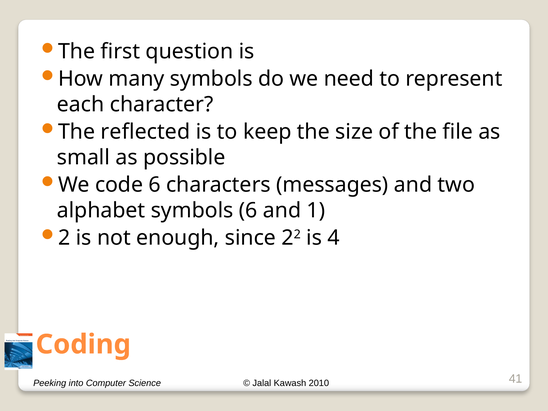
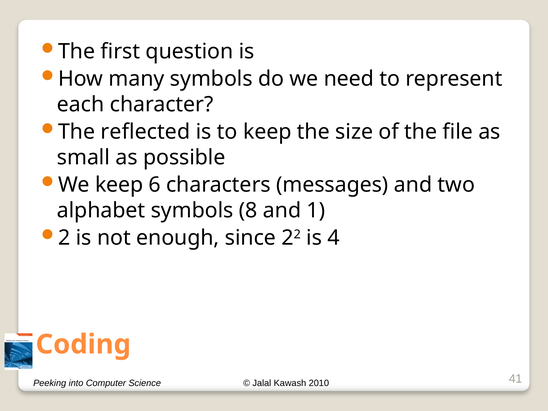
We code: code -> keep
symbols 6: 6 -> 8
